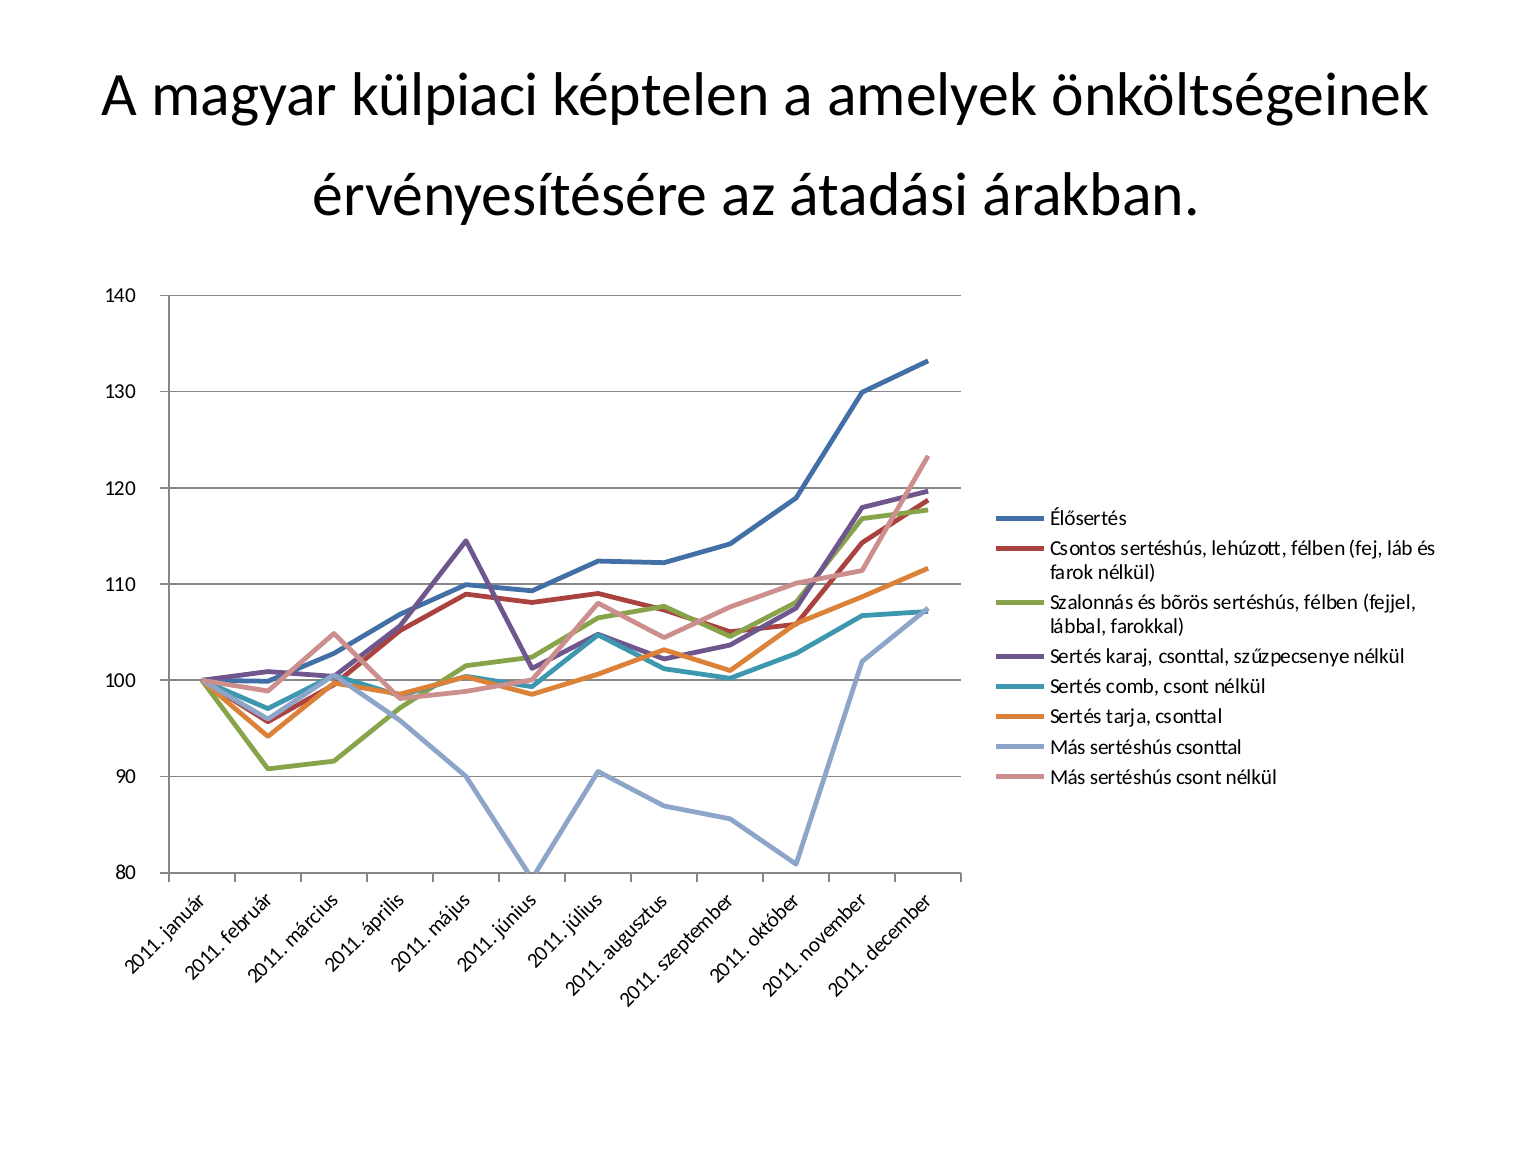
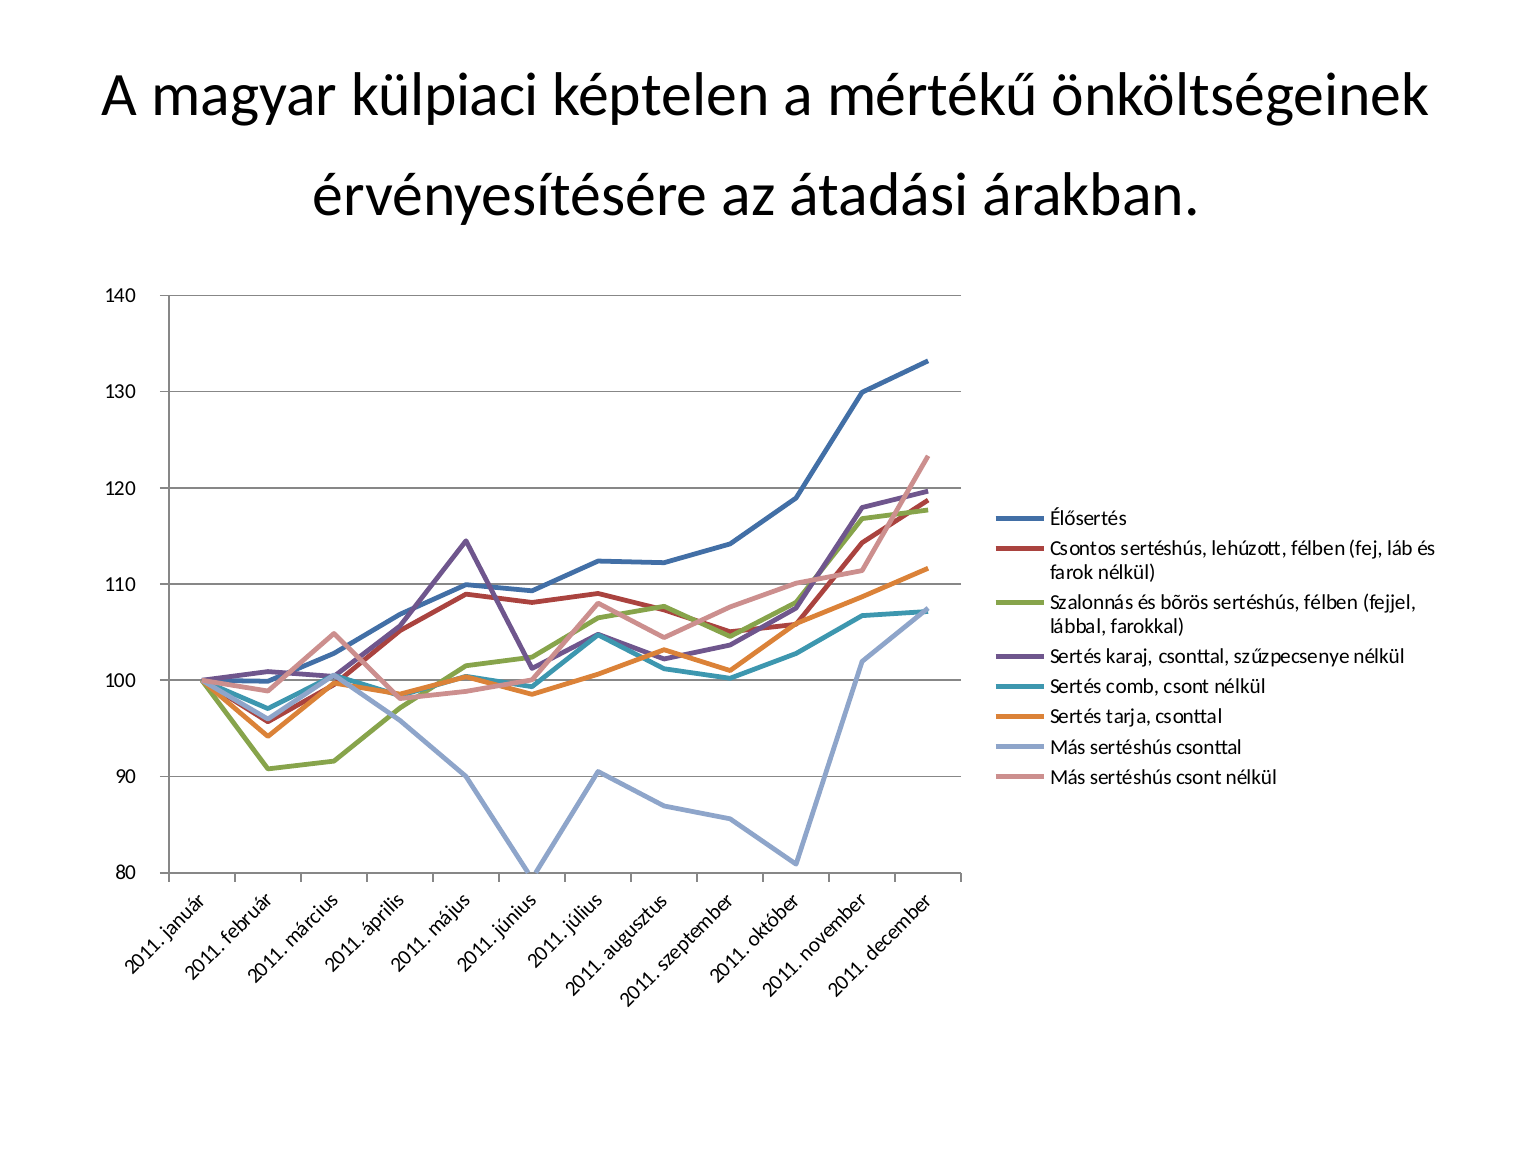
amelyek: amelyek -> mértékű
